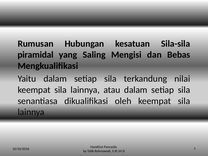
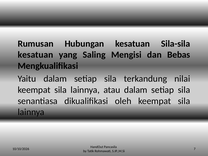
piramidal at (36, 55): piramidal -> kesatuan
